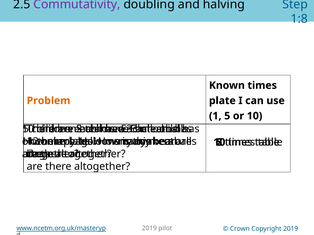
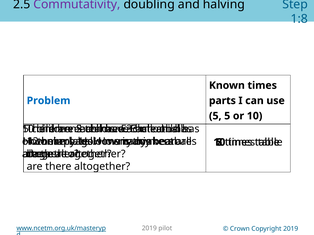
Problem colour: orange -> blue
plate at (222, 101): plate -> parts
1 at (215, 116): 1 -> 5
